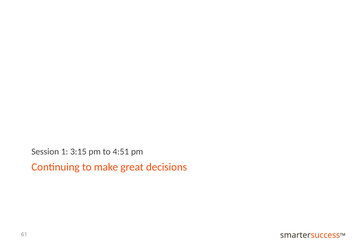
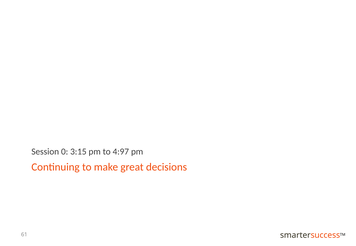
1: 1 -> 0
4:51: 4:51 -> 4:97
